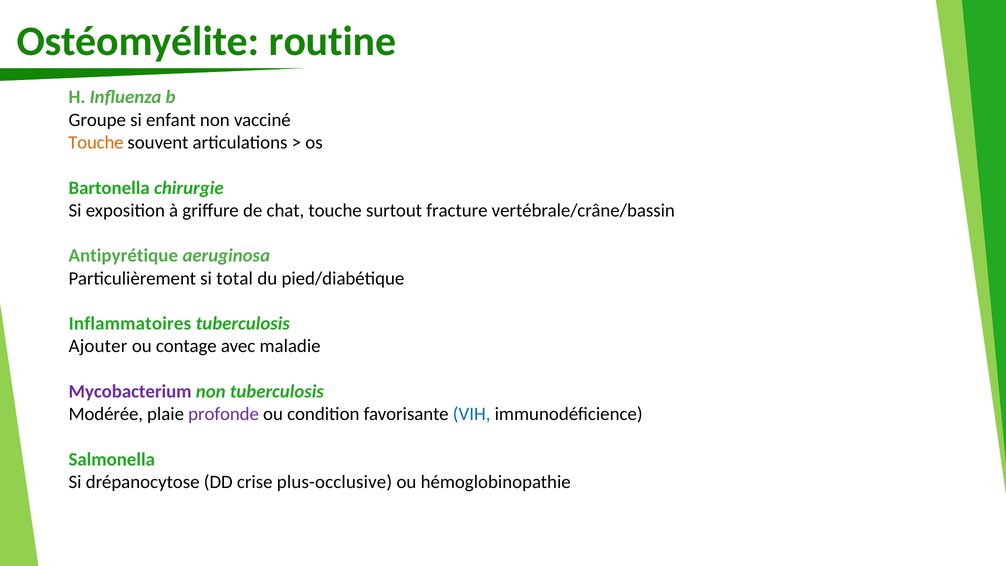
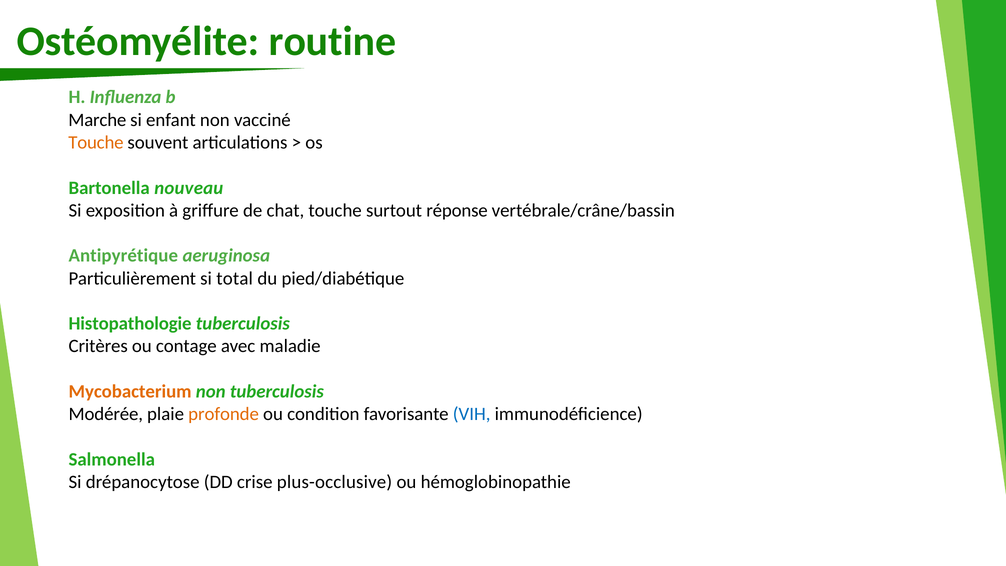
Groupe: Groupe -> Marche
chirurgie: chirurgie -> nouveau
fracture: fracture -> réponse
Inflammatoires: Inflammatoires -> Histopathologie
Ajouter: Ajouter -> Critères
Mycobacterium colour: purple -> orange
profonde colour: purple -> orange
